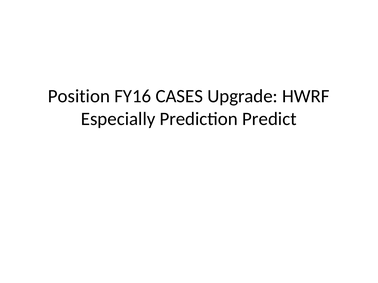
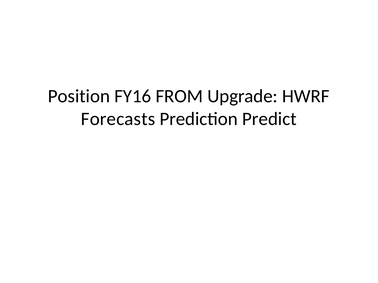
CASES: CASES -> FROM
Especially: Especially -> Forecasts
